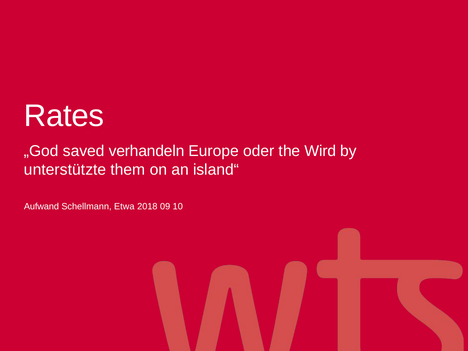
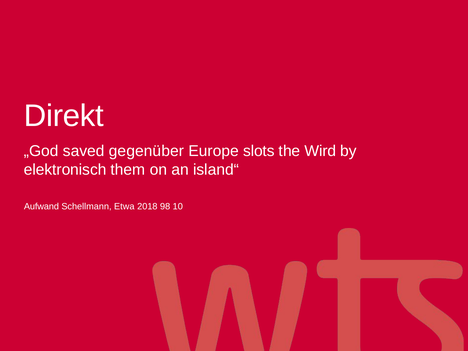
Rates: Rates -> Direkt
verhandeln: verhandeln -> gegenüber
oder: oder -> slots
unterstützte: unterstützte -> elektronisch
09: 09 -> 98
